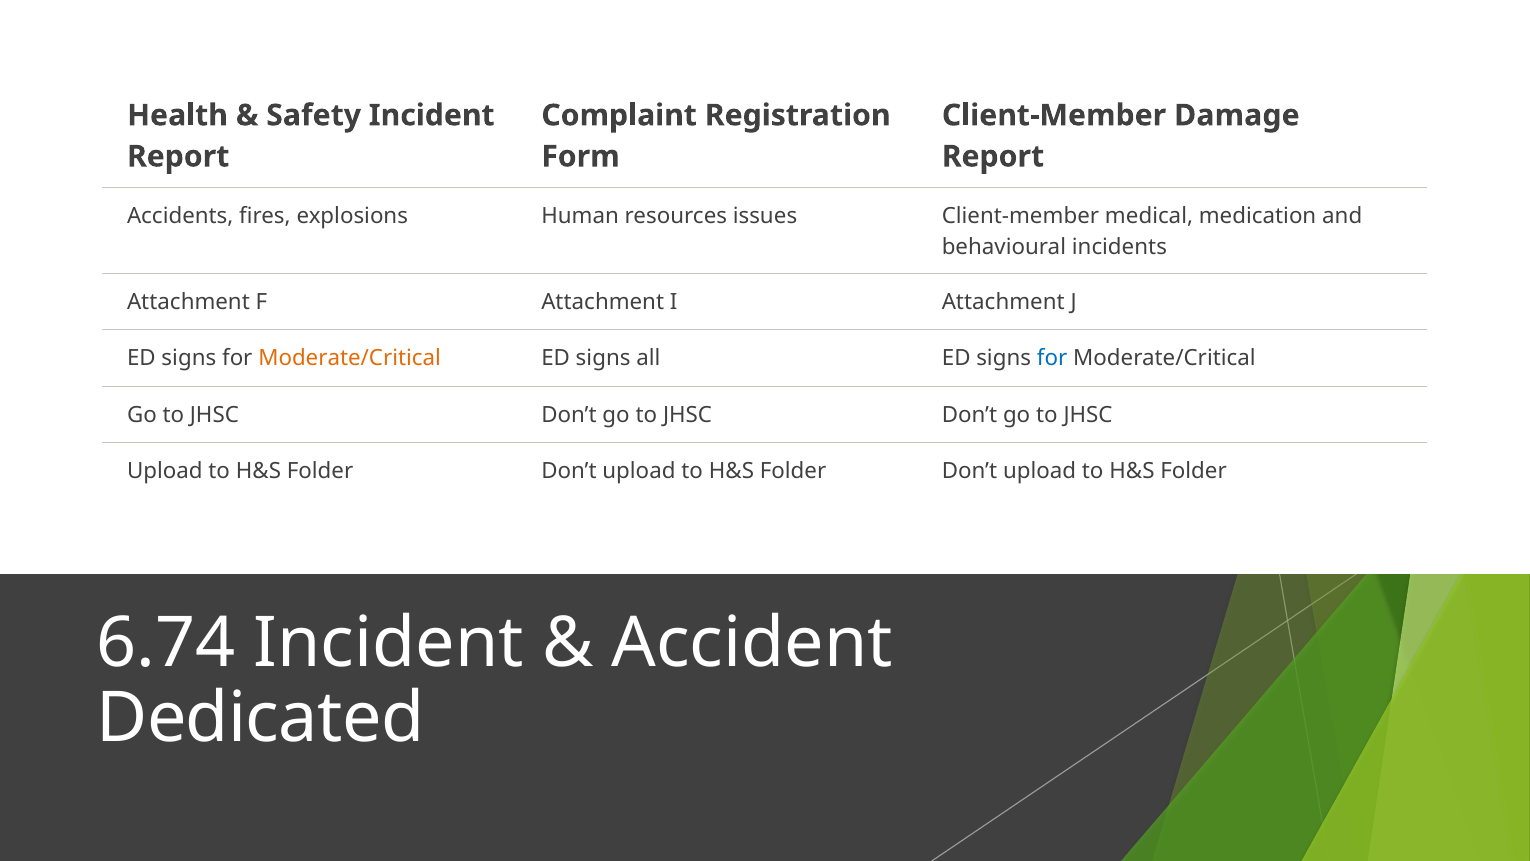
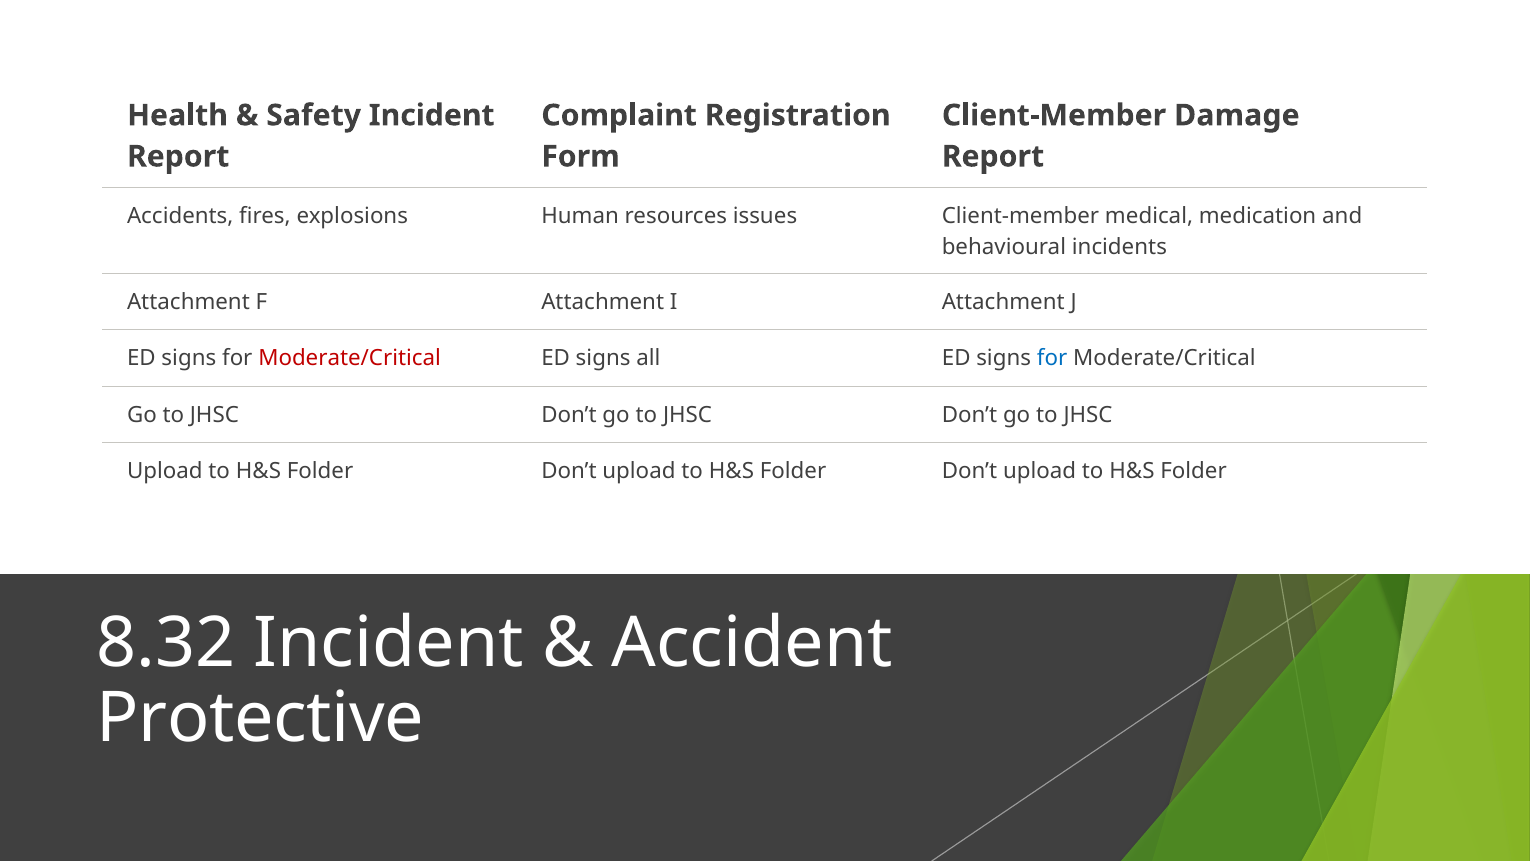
Moderate/Critical at (350, 358) colour: orange -> red
6.74: 6.74 -> 8.32
Dedicated: Dedicated -> Protective
